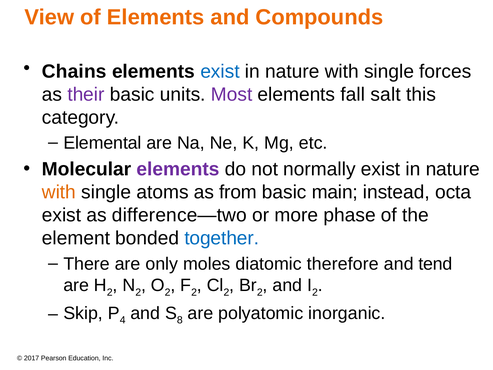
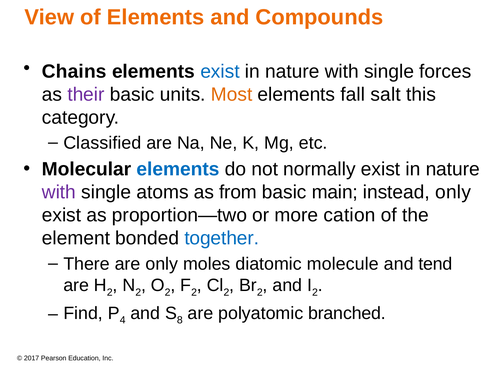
Most colour: purple -> orange
Elemental: Elemental -> Classified
elements at (178, 169) colour: purple -> blue
with at (59, 192) colour: orange -> purple
instead octa: octa -> only
difference—two: difference—two -> proportion—two
phase: phase -> cation
therefore: therefore -> molecule
Skip: Skip -> Find
inorganic: inorganic -> branched
